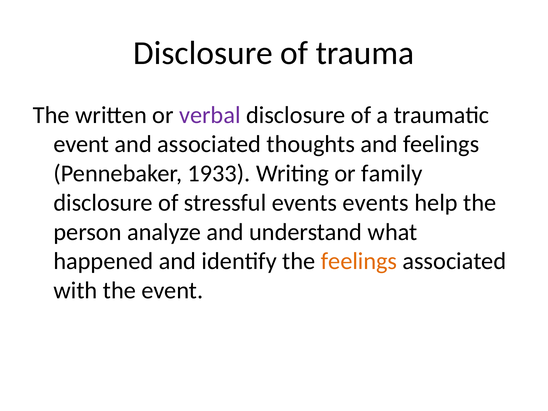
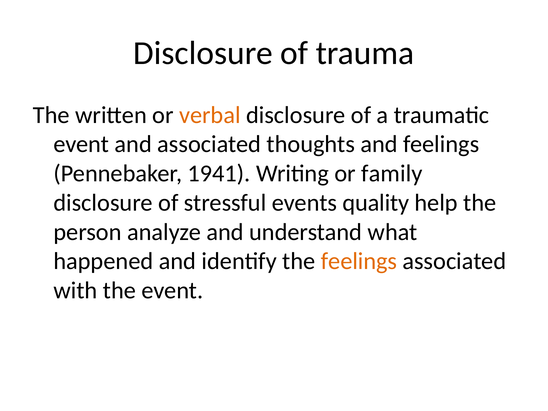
verbal colour: purple -> orange
1933: 1933 -> 1941
events events: events -> quality
